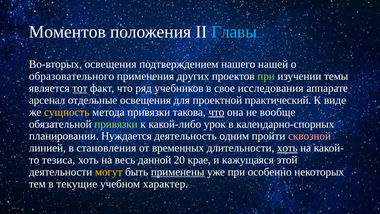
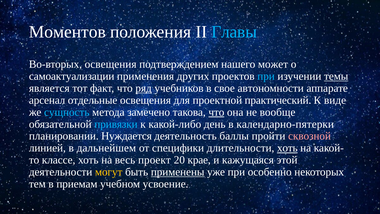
нашей: нашей -> может
образовательного: образовательного -> самоактуализации
при at (266, 76) colour: light green -> light blue
темы underline: none -> present
тот underline: present -> none
ряд underline: none -> present
исследования: исследования -> автономности
сущность colour: yellow -> light blue
метода привязки: привязки -> замечено
привязки at (116, 124) colour: light green -> light blue
урок: урок -> день
календарно-спорных: календарно-спорных -> календарно-пятерки
одним: одним -> баллы
становления: становления -> дальнейшем
временных: временных -> специфики
тезиса: тезиса -> классе
данной: данной -> проект
текущие: текущие -> приемам
характер: характер -> усвоение
